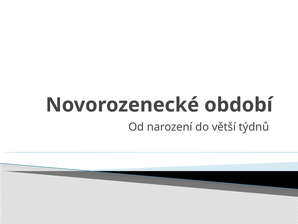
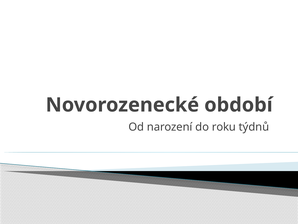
větší: větší -> roku
